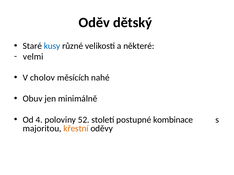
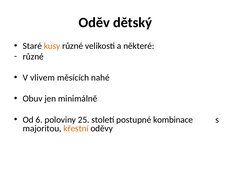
kusy colour: blue -> orange
velmi at (33, 57): velmi -> různé
cholov: cholov -> vlivem
4: 4 -> 6
52: 52 -> 25
